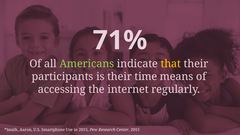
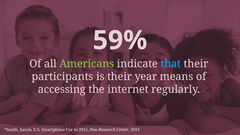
71%: 71% -> 59%
that colour: yellow -> light blue
time: time -> year
